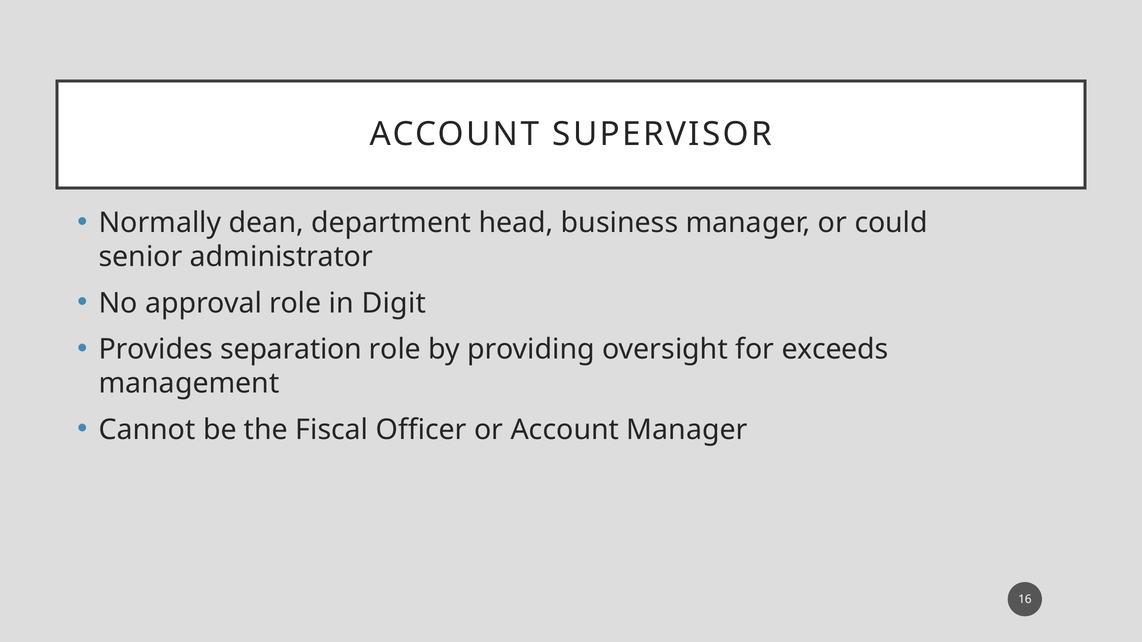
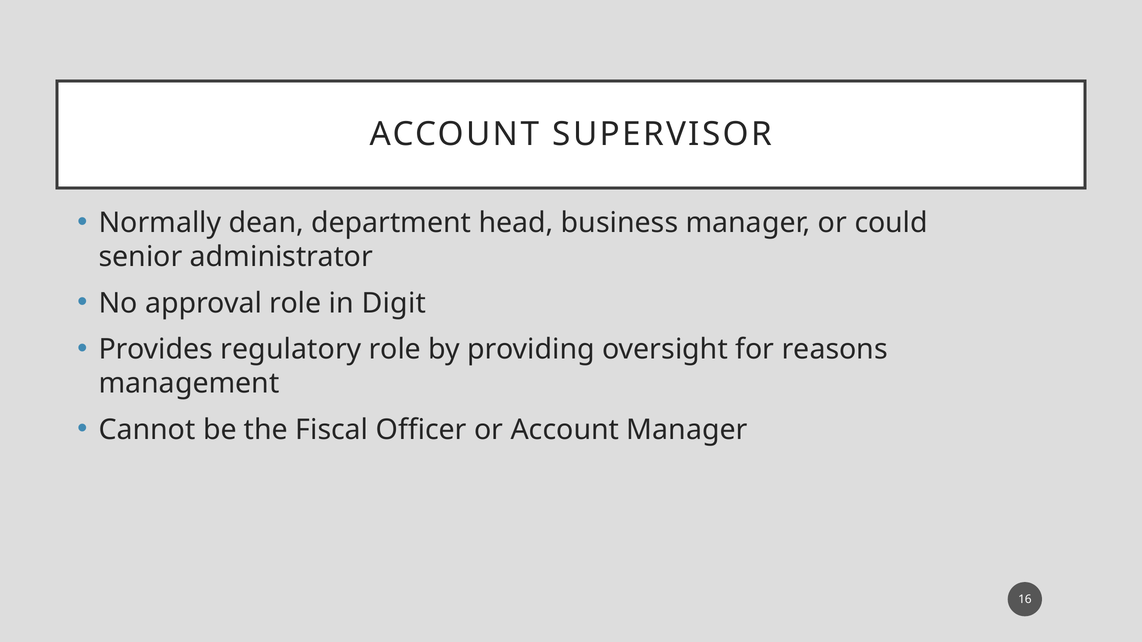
separation: separation -> regulatory
exceeds: exceeds -> reasons
